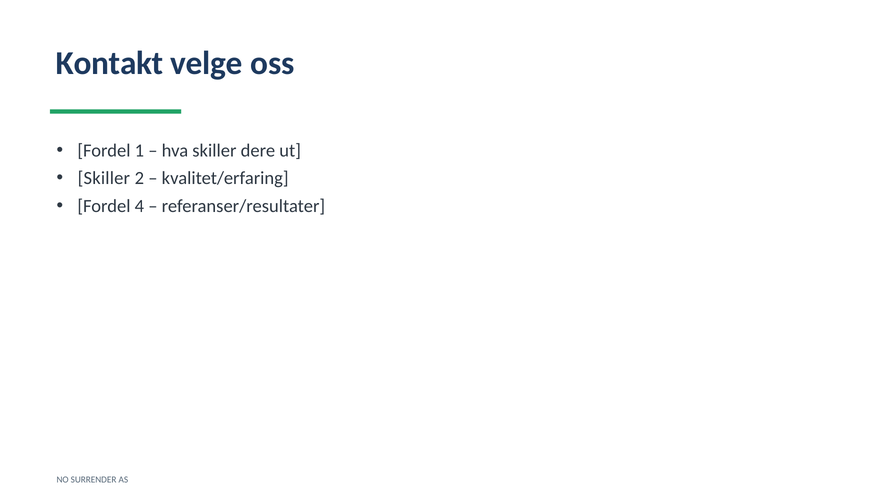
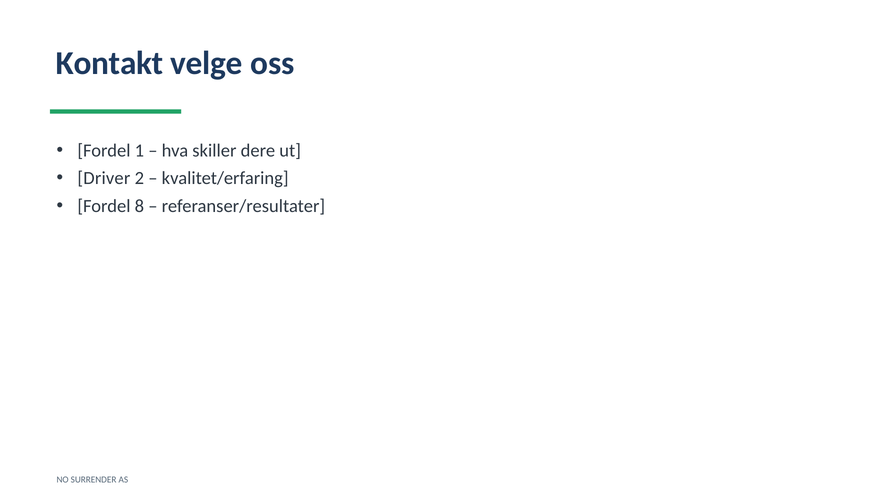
Skiller at (104, 178): Skiller -> Driver
4: 4 -> 8
